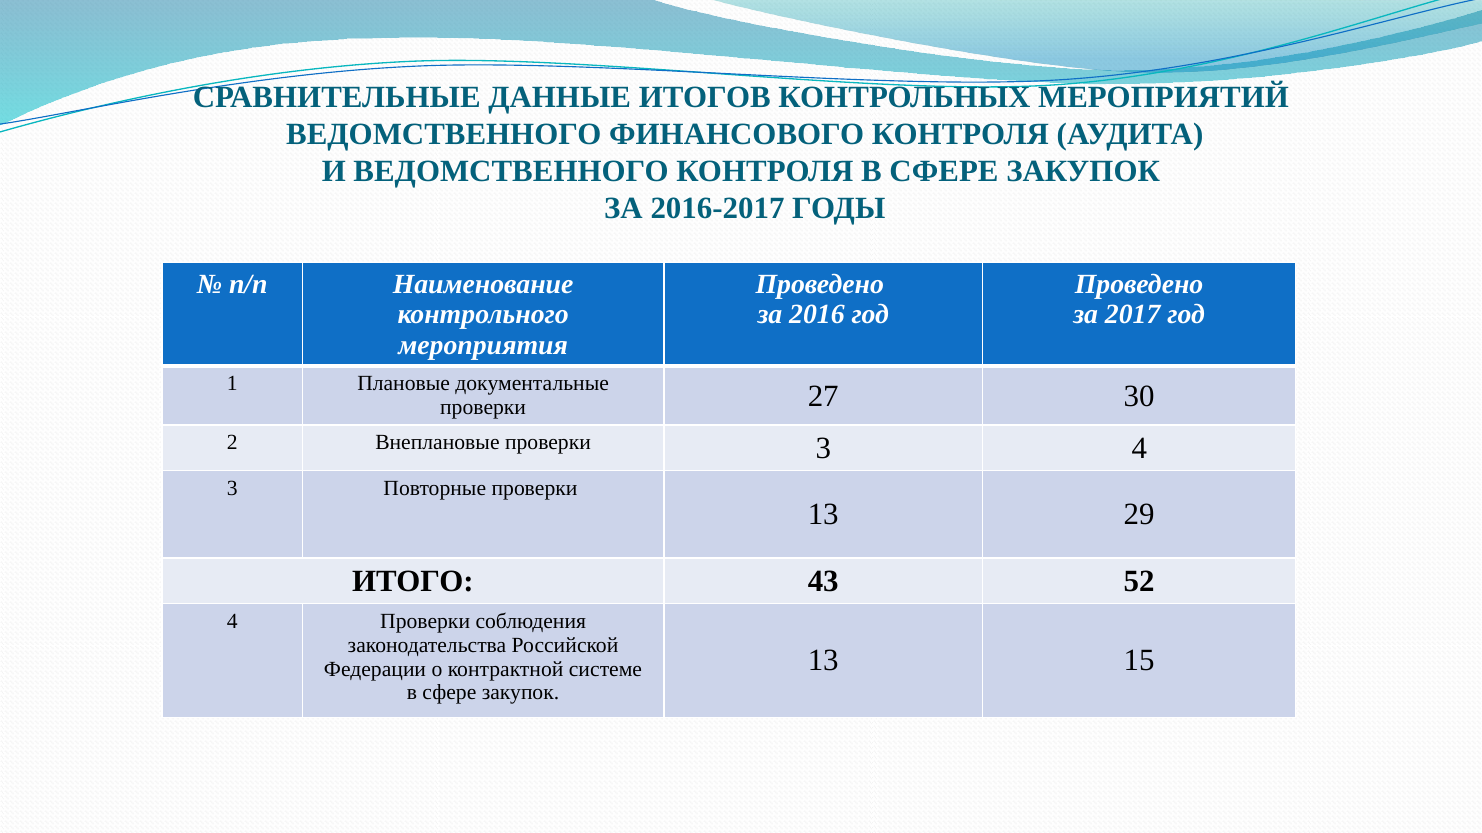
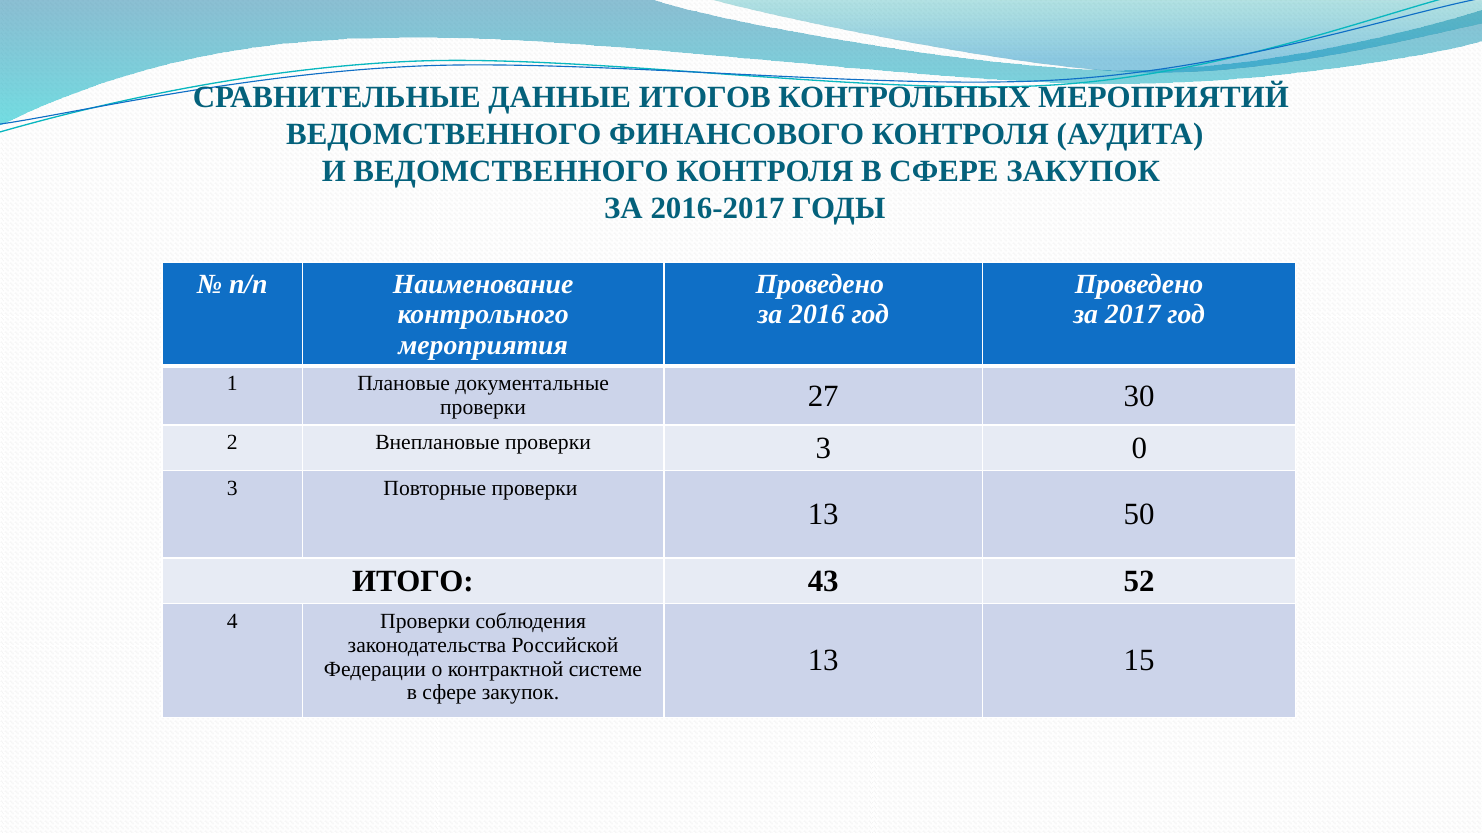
3 4: 4 -> 0
29: 29 -> 50
